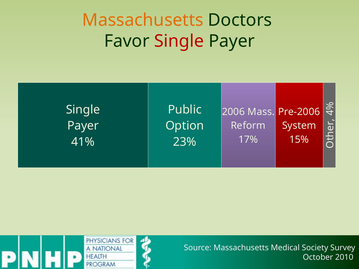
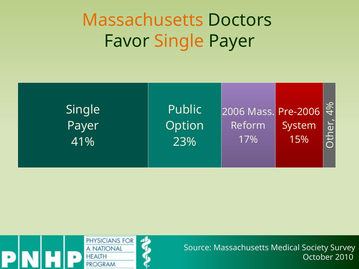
Single at (179, 41) colour: red -> orange
